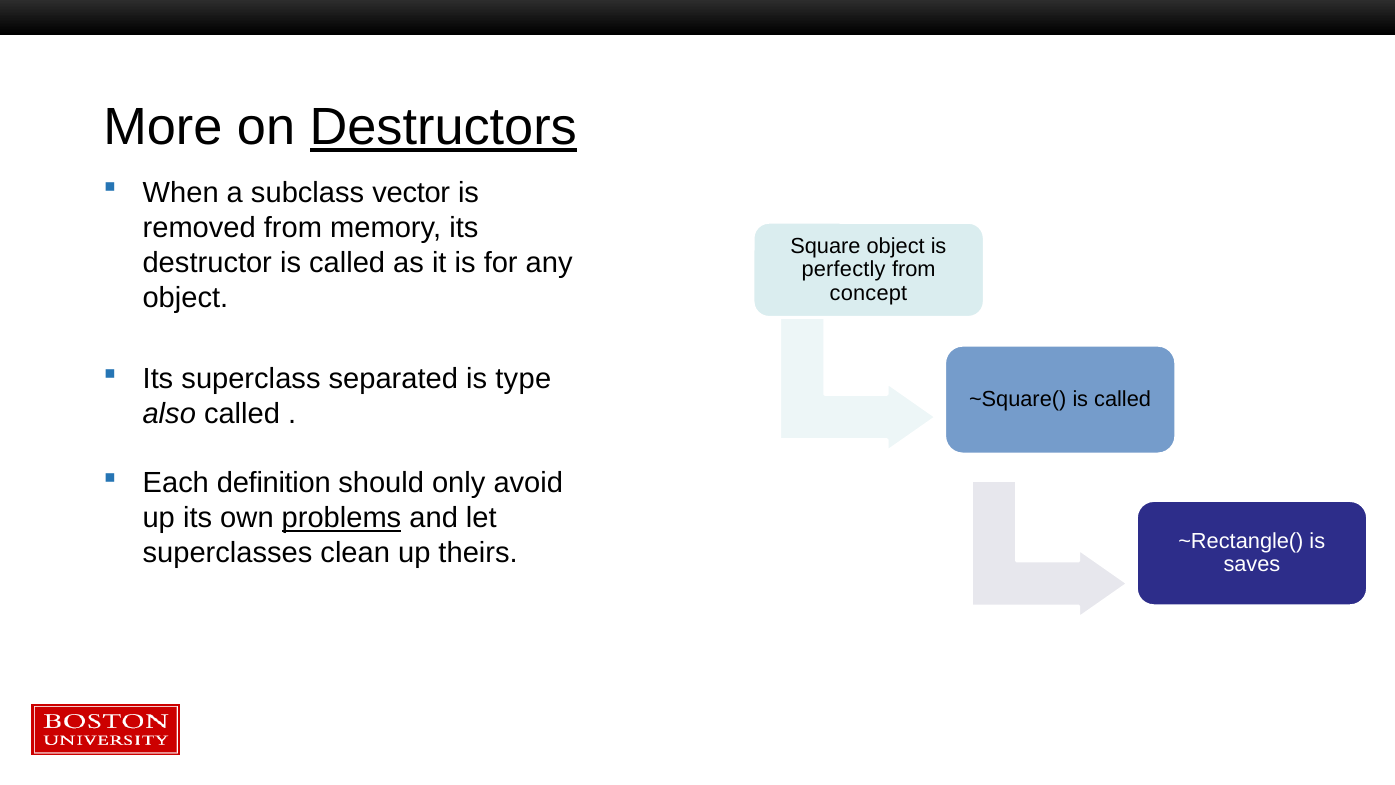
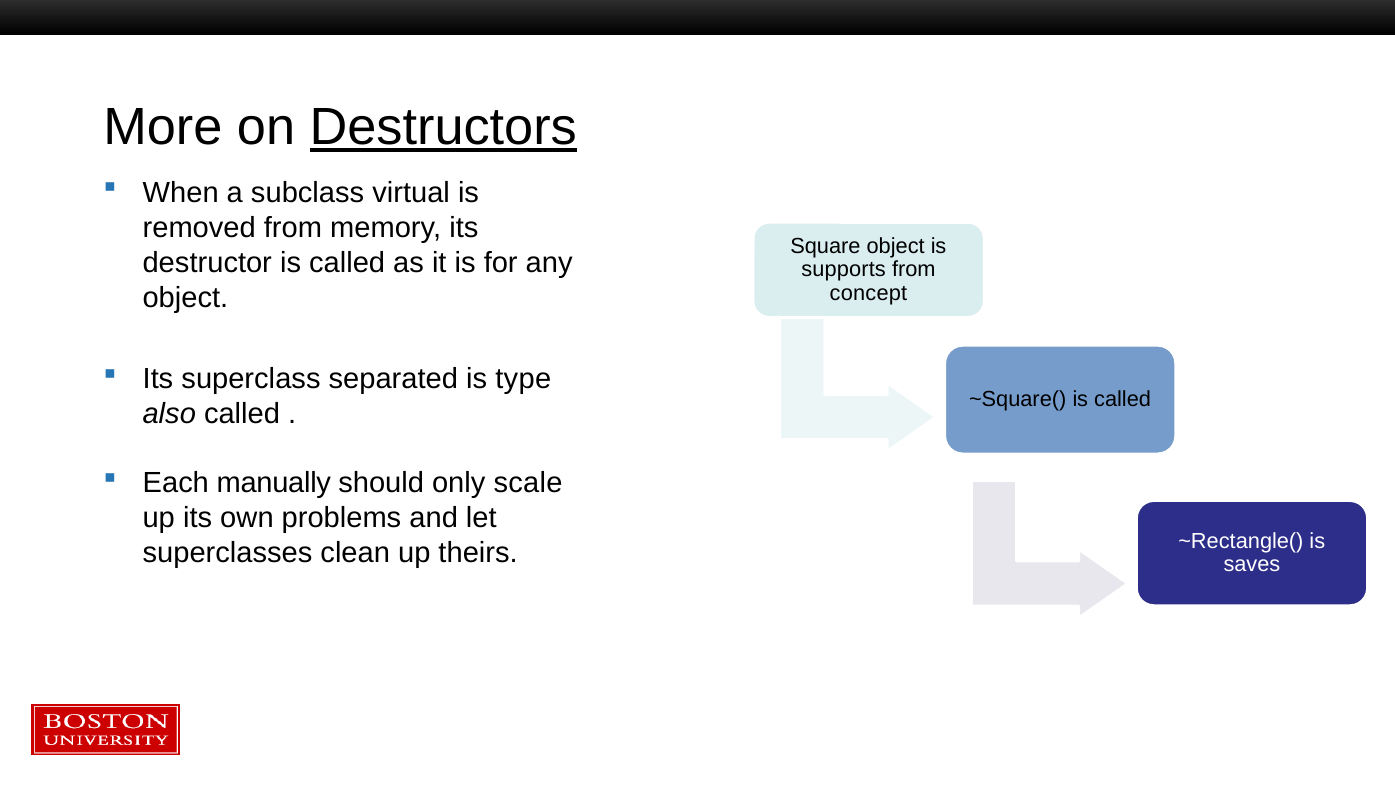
vector: vector -> virtual
perfectly: perfectly -> supports
definition: definition -> manually
avoid: avoid -> scale
problems underline: present -> none
